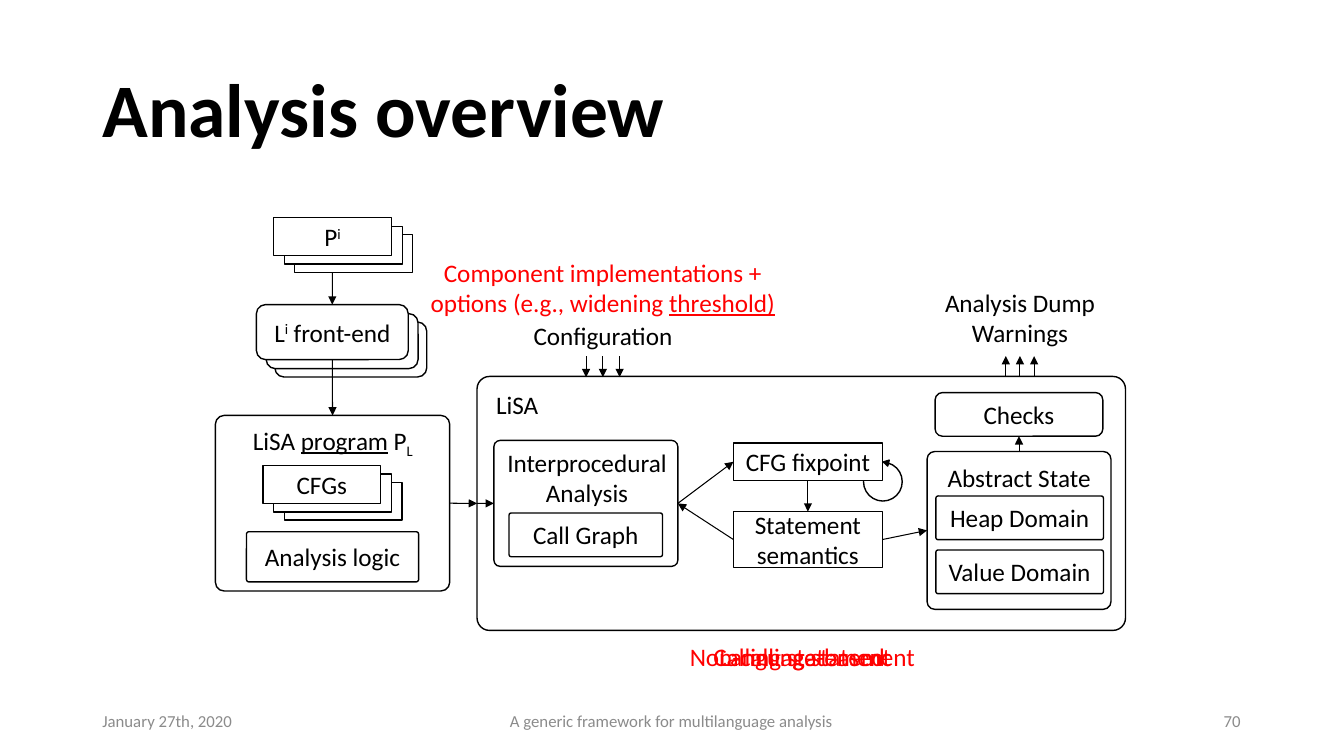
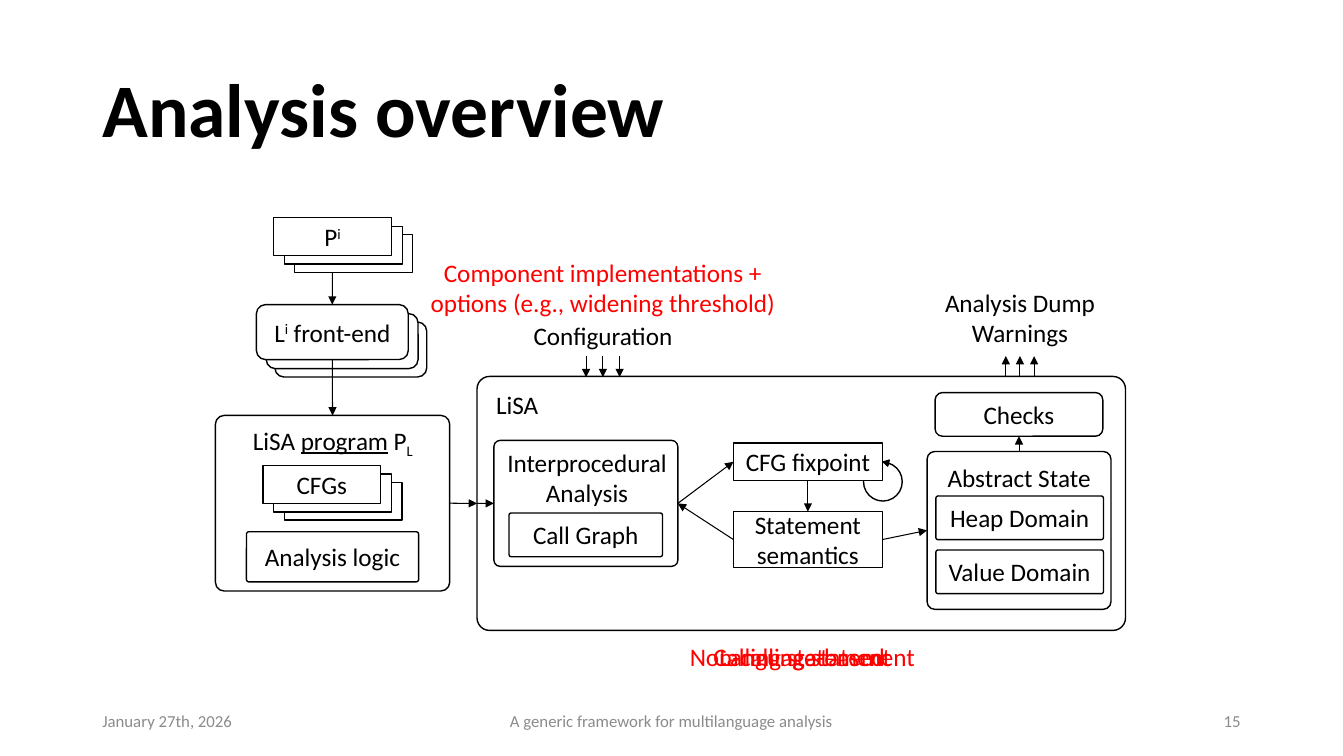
threshold underline: present -> none
70: 70 -> 15
2020: 2020 -> 2026
